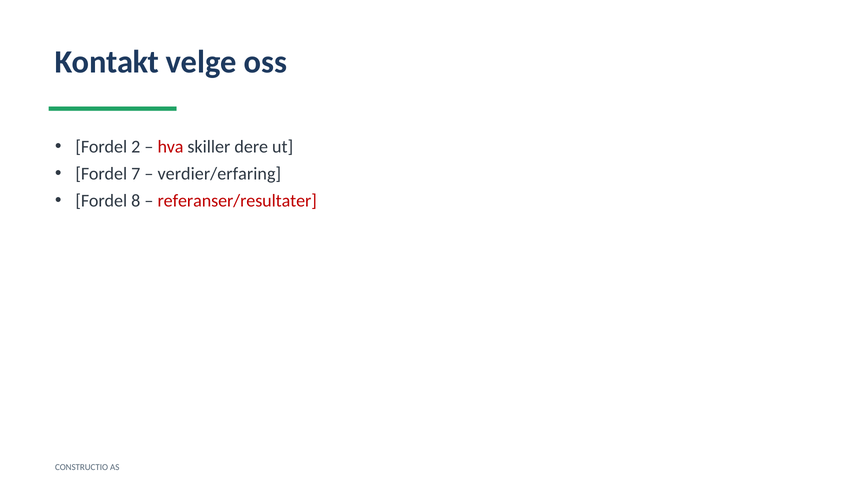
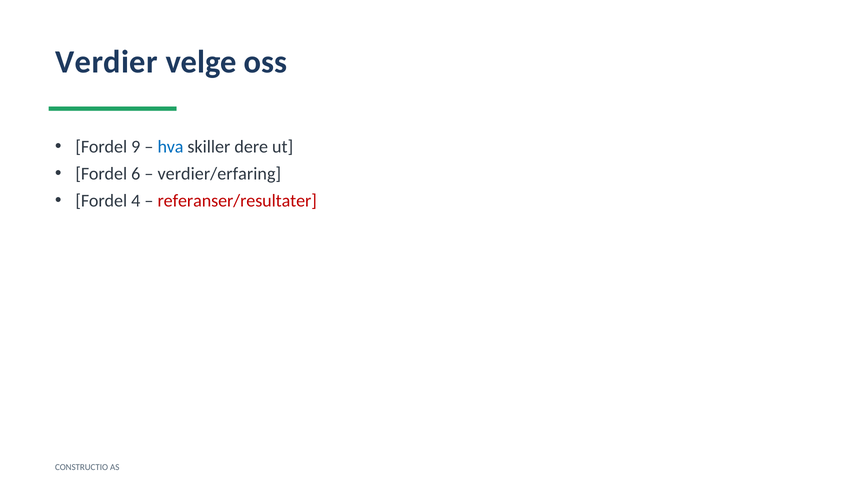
Kontakt: Kontakt -> Verdier
2: 2 -> 9
hva colour: red -> blue
7: 7 -> 6
8: 8 -> 4
